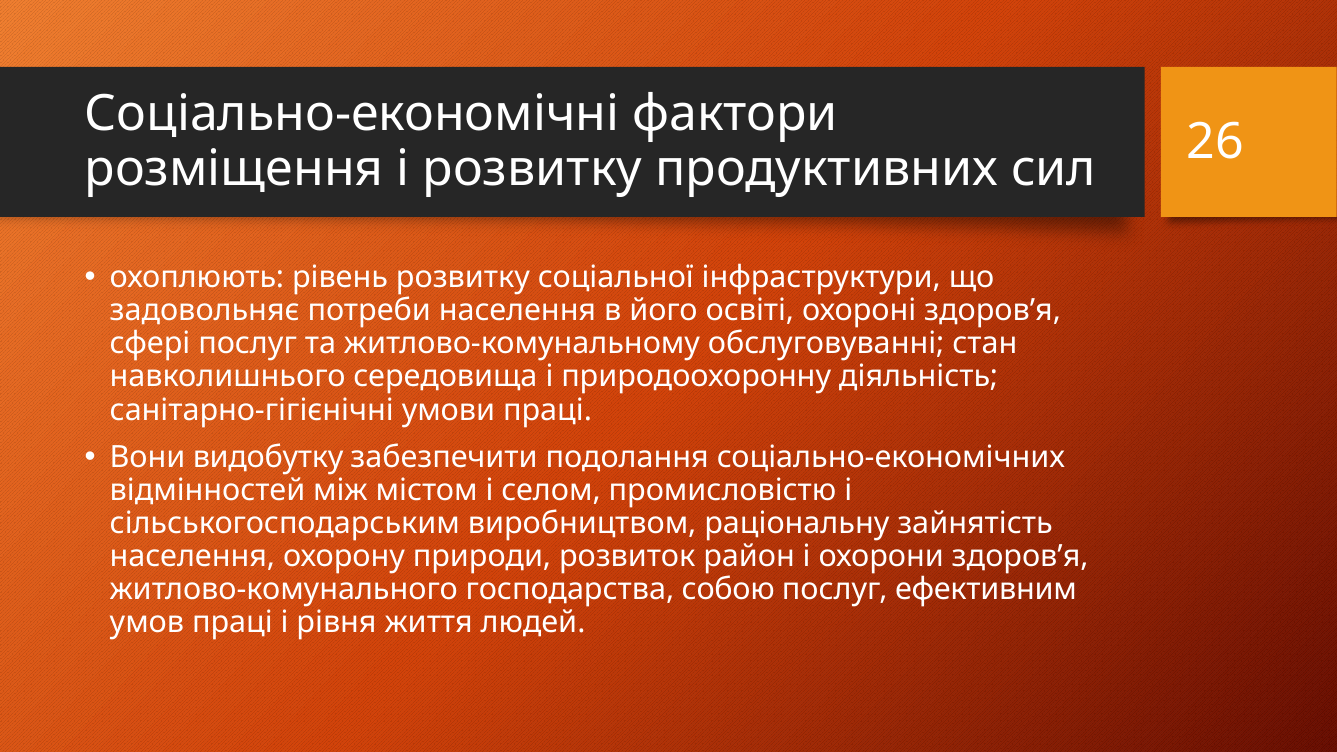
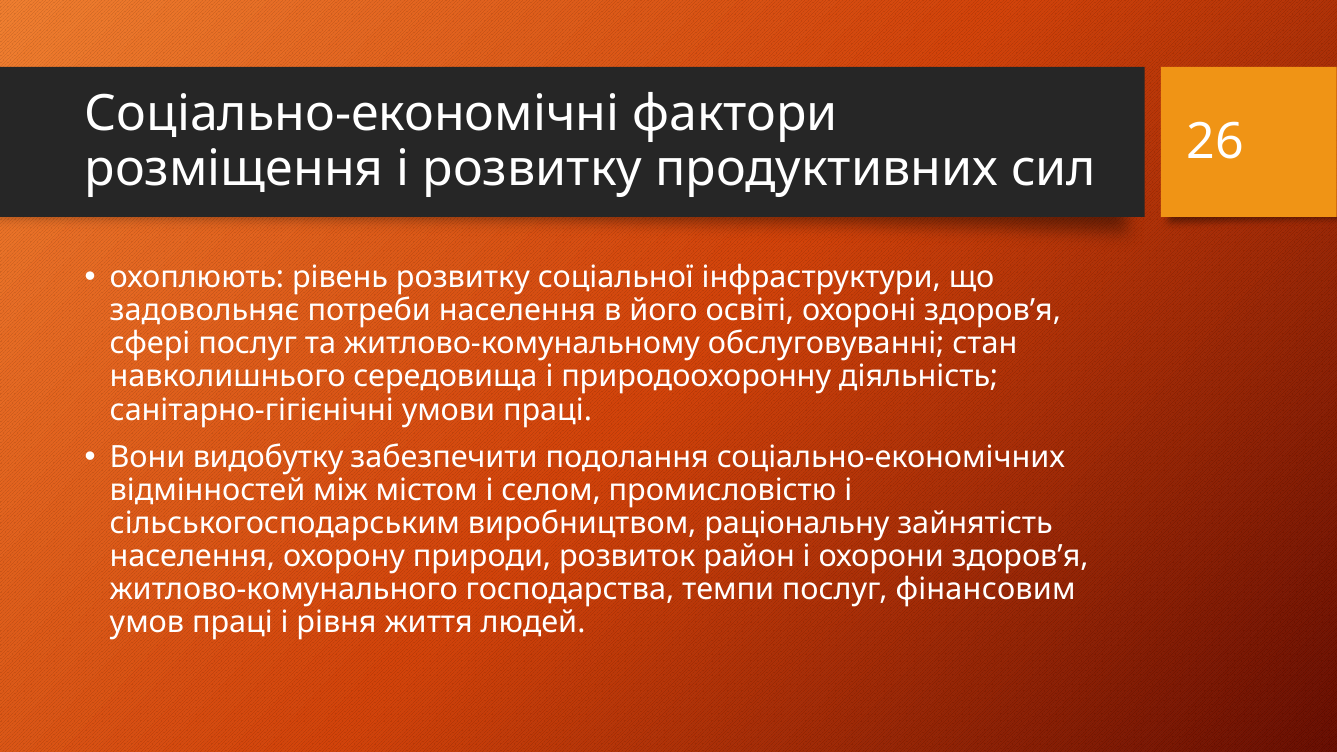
собою: собою -> темпи
ефективним: ефективним -> фінансовим
